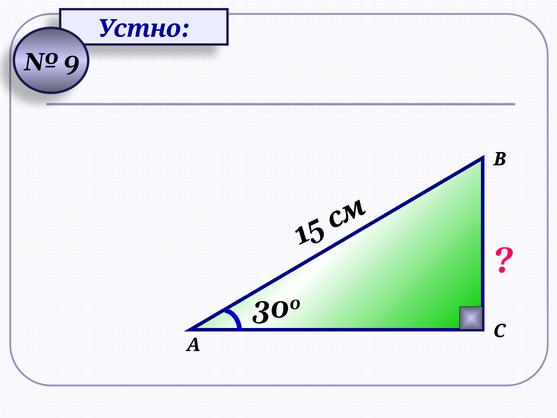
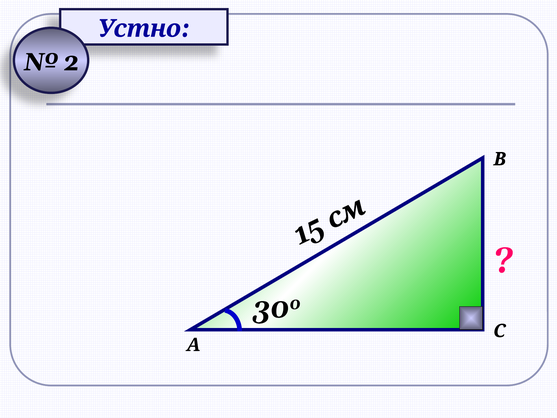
9: 9 -> 2
